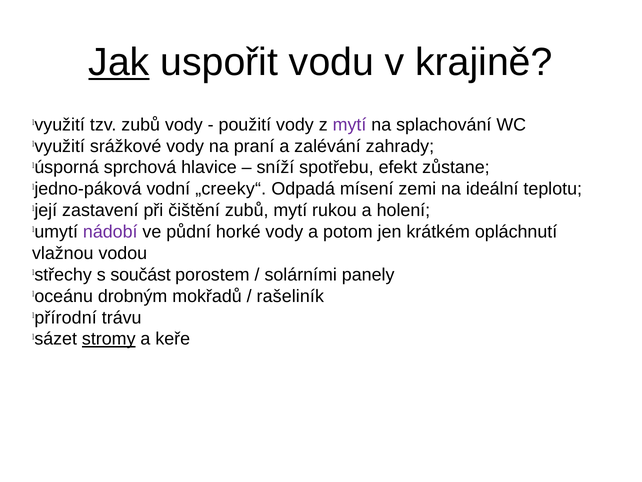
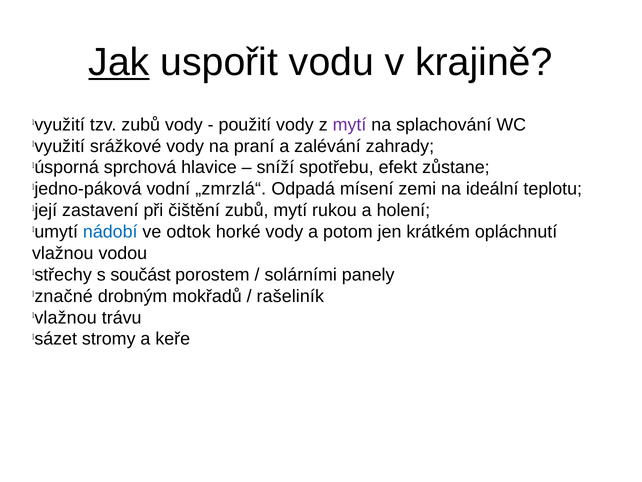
„creeky“: „creeky“ -> „zmrzlá“
nádobí colour: purple -> blue
půdní: půdní -> odtok
oceánu: oceánu -> značné
přírodní at (66, 317): přírodní -> vlažnou
stromy underline: present -> none
